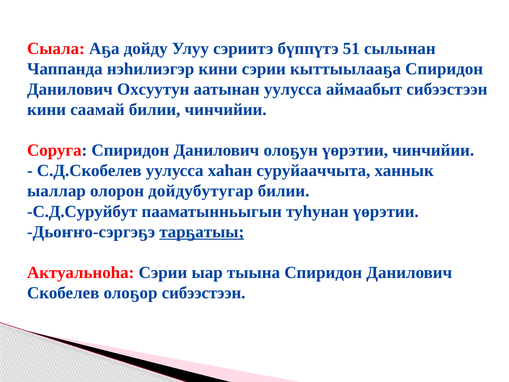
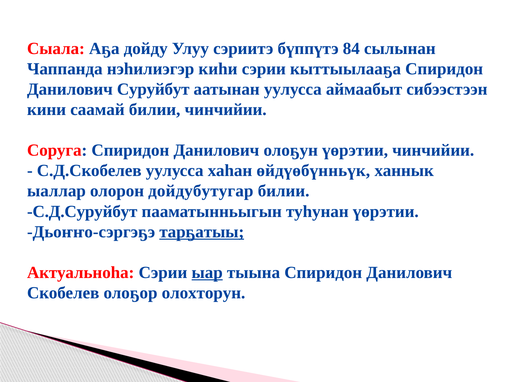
51: 51 -> 84
нэһилиэгэр кини: кини -> киһи
Охсуутун: Охсуутун -> Суруйбут
суруйааччыта: суруйааччыта -> өйдүөбүнньүк
ыар underline: none -> present
олоҕор сибээстээн: сибээстээн -> олохторун
